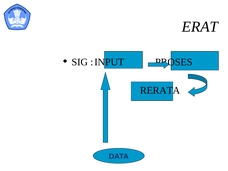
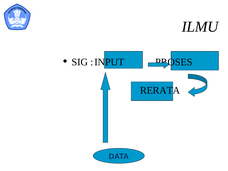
ERAT: ERAT -> ILMU
